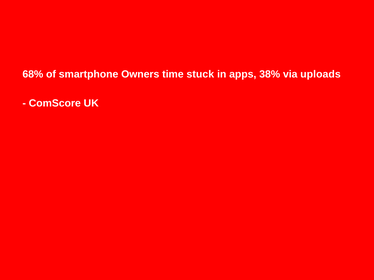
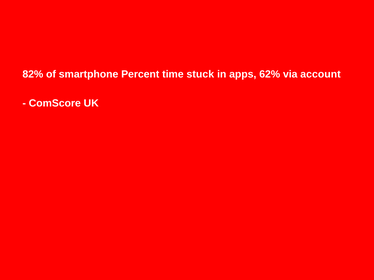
68%: 68% -> 82%
Owners: Owners -> Percent
38%: 38% -> 62%
uploads: uploads -> account
